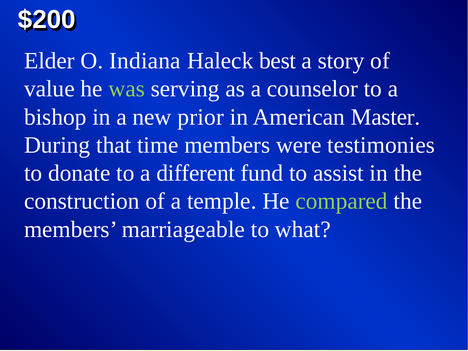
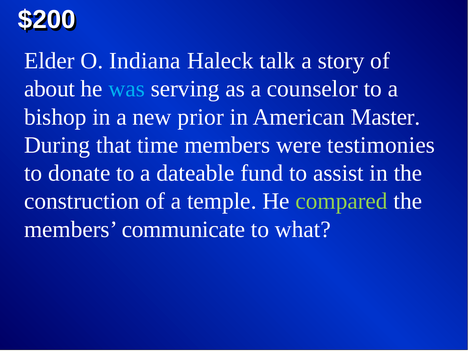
best: best -> talk
value: value -> about
was colour: light green -> light blue
different: different -> dateable
marriageable: marriageable -> communicate
